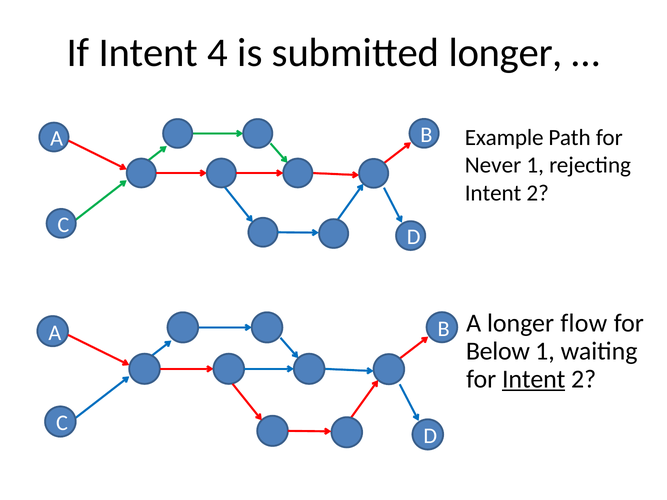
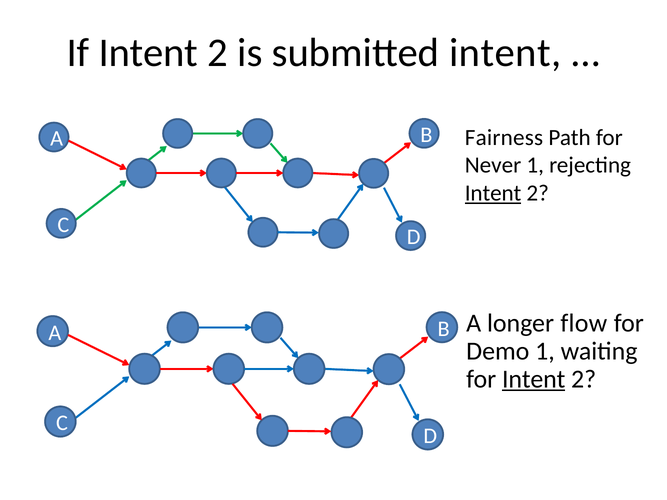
If Intent 4: 4 -> 2
submitted longer: longer -> intent
Example: Example -> Fairness
Intent at (493, 193) underline: none -> present
Below: Below -> Demo
